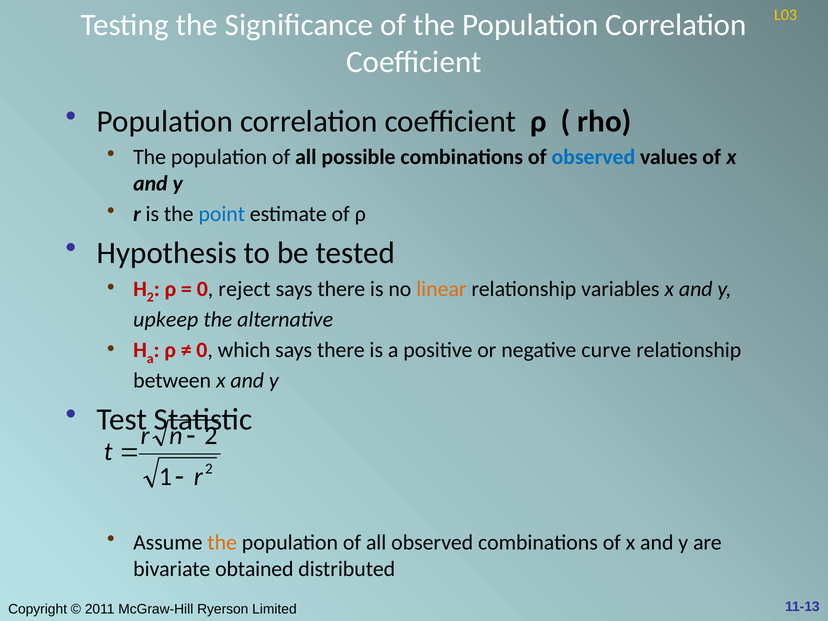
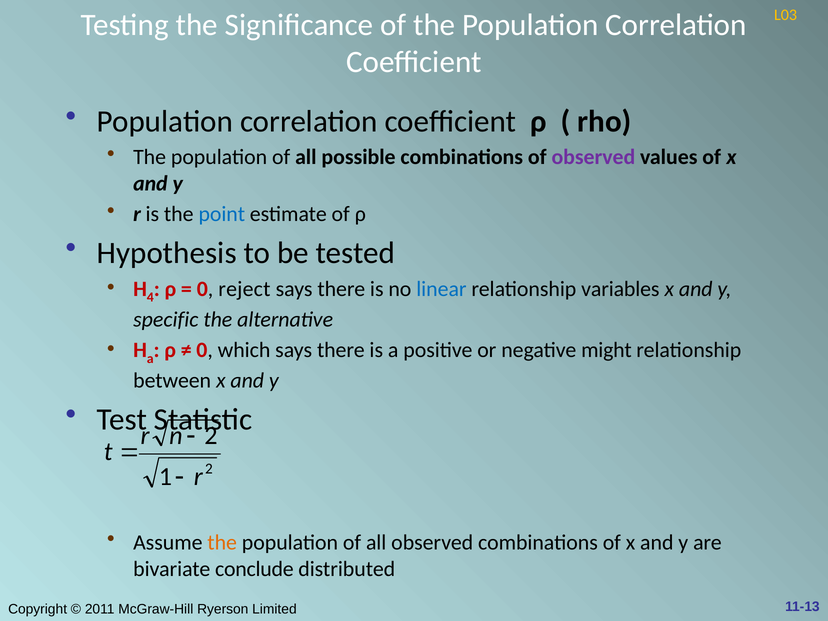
observed at (593, 157) colour: blue -> purple
2 at (150, 297): 2 -> 4
linear colour: orange -> blue
upkeep: upkeep -> specific
curve: curve -> might
obtained: obtained -> conclude
